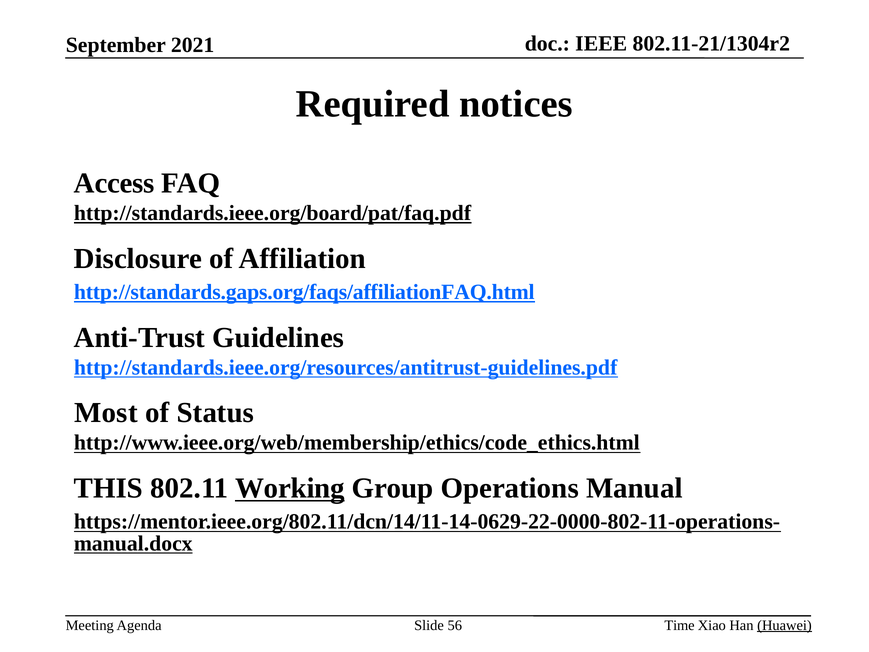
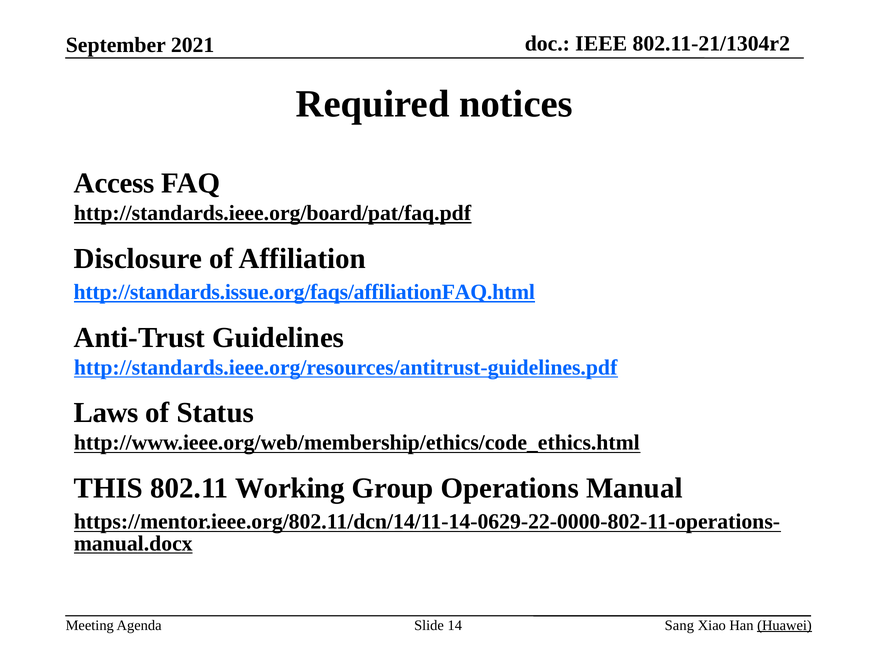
http://standards.gaps.org/faqs/affiliationFAQ.html: http://standards.gaps.org/faqs/affiliationFAQ.html -> http://standards.issue.org/faqs/affiliationFAQ.html
Most: Most -> Laws
Working underline: present -> none
56: 56 -> 14
Time: Time -> Sang
